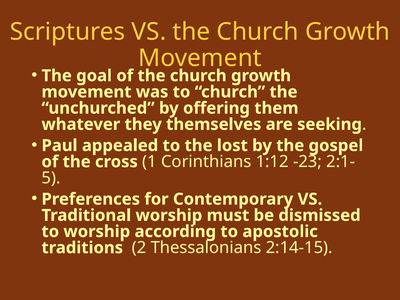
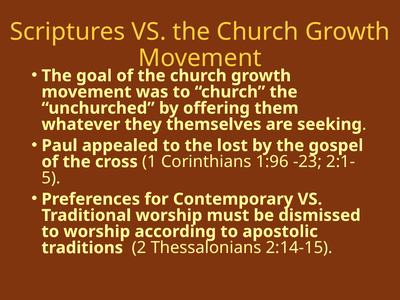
1:12: 1:12 -> 1:96
